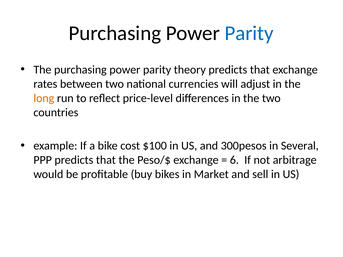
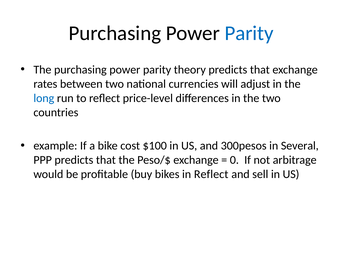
long colour: orange -> blue
6: 6 -> 0
in Market: Market -> Reflect
